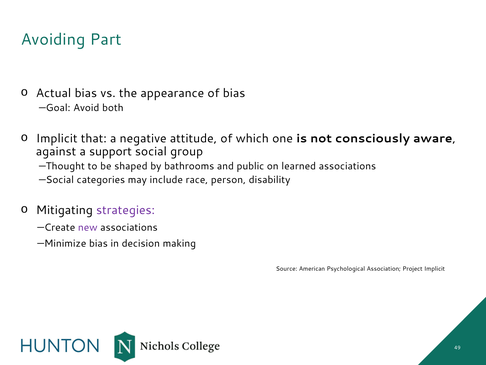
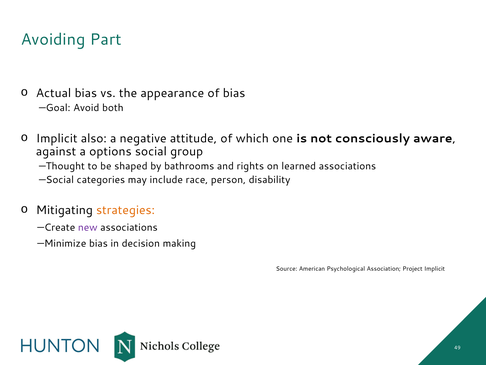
that: that -> also
support: support -> options
public: public -> rights
strategies colour: purple -> orange
